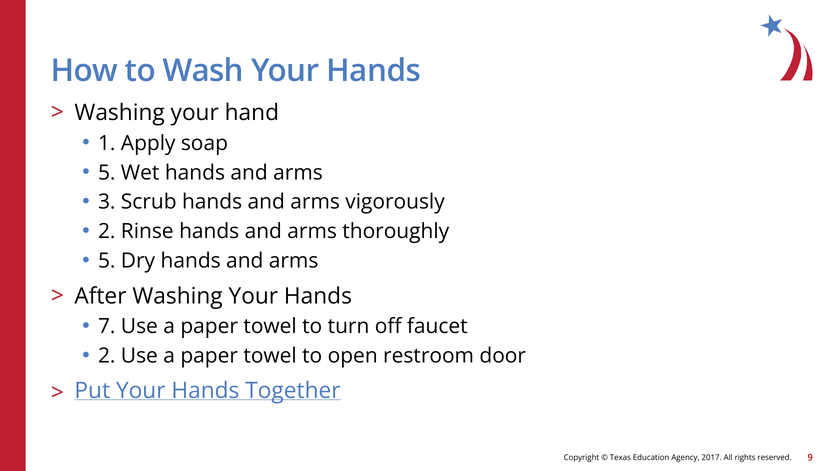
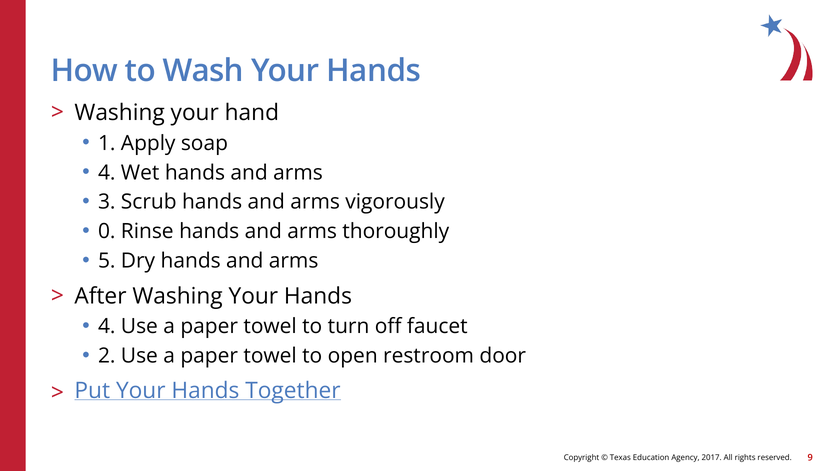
5 at (107, 173): 5 -> 4
2 at (107, 232): 2 -> 0
7 at (107, 327): 7 -> 4
